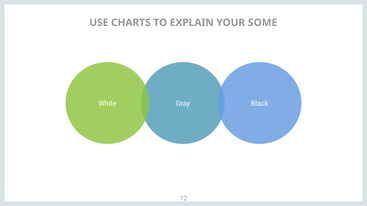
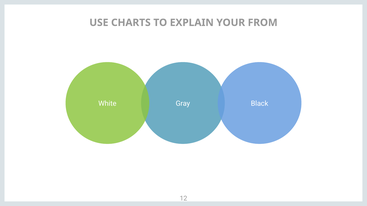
SOME: SOME -> FROM
